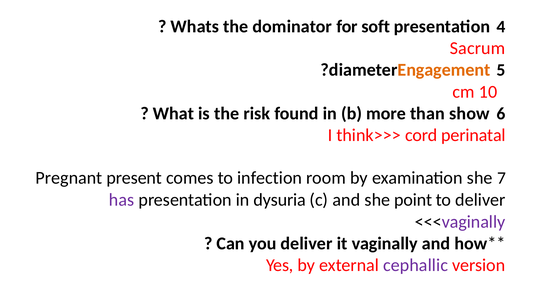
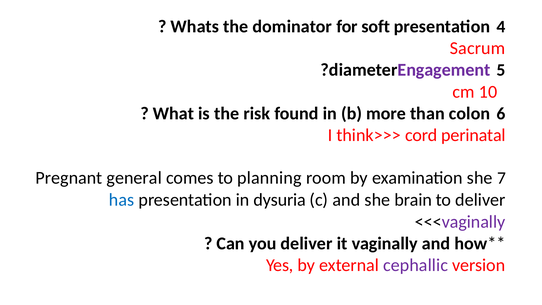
Engagement colour: orange -> purple
show: show -> colon
present: present -> general
infection: infection -> planning
has colour: purple -> blue
point: point -> brain
